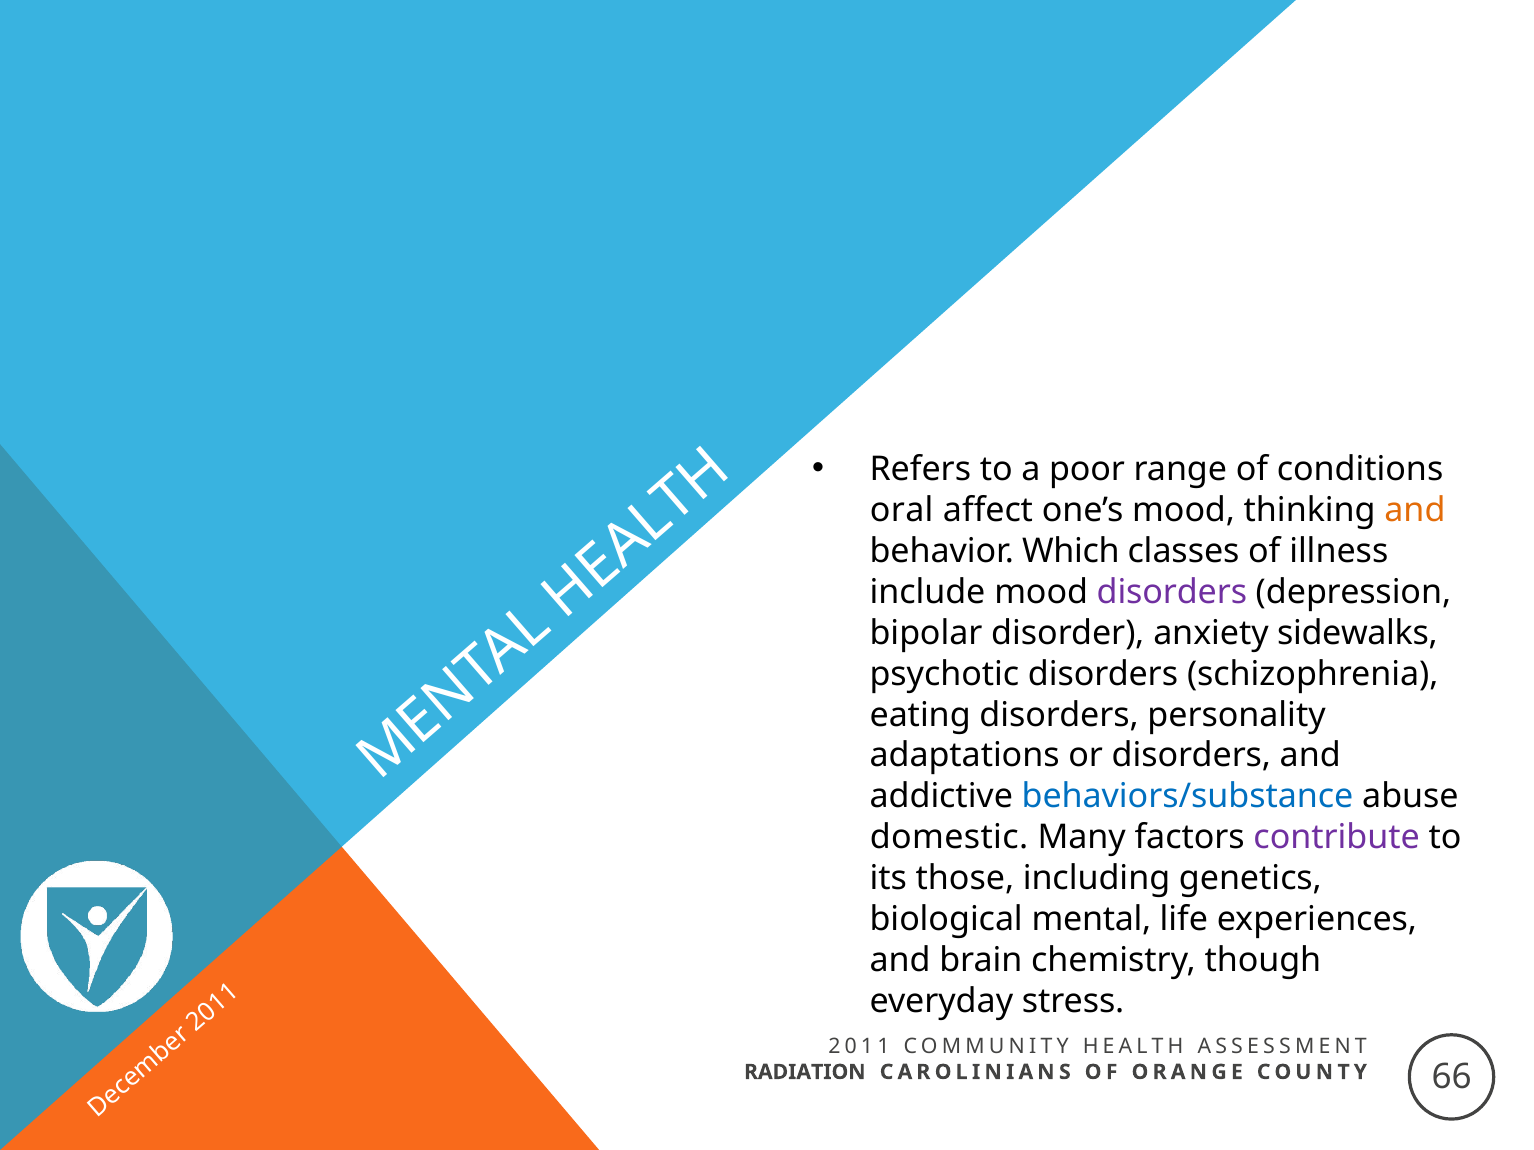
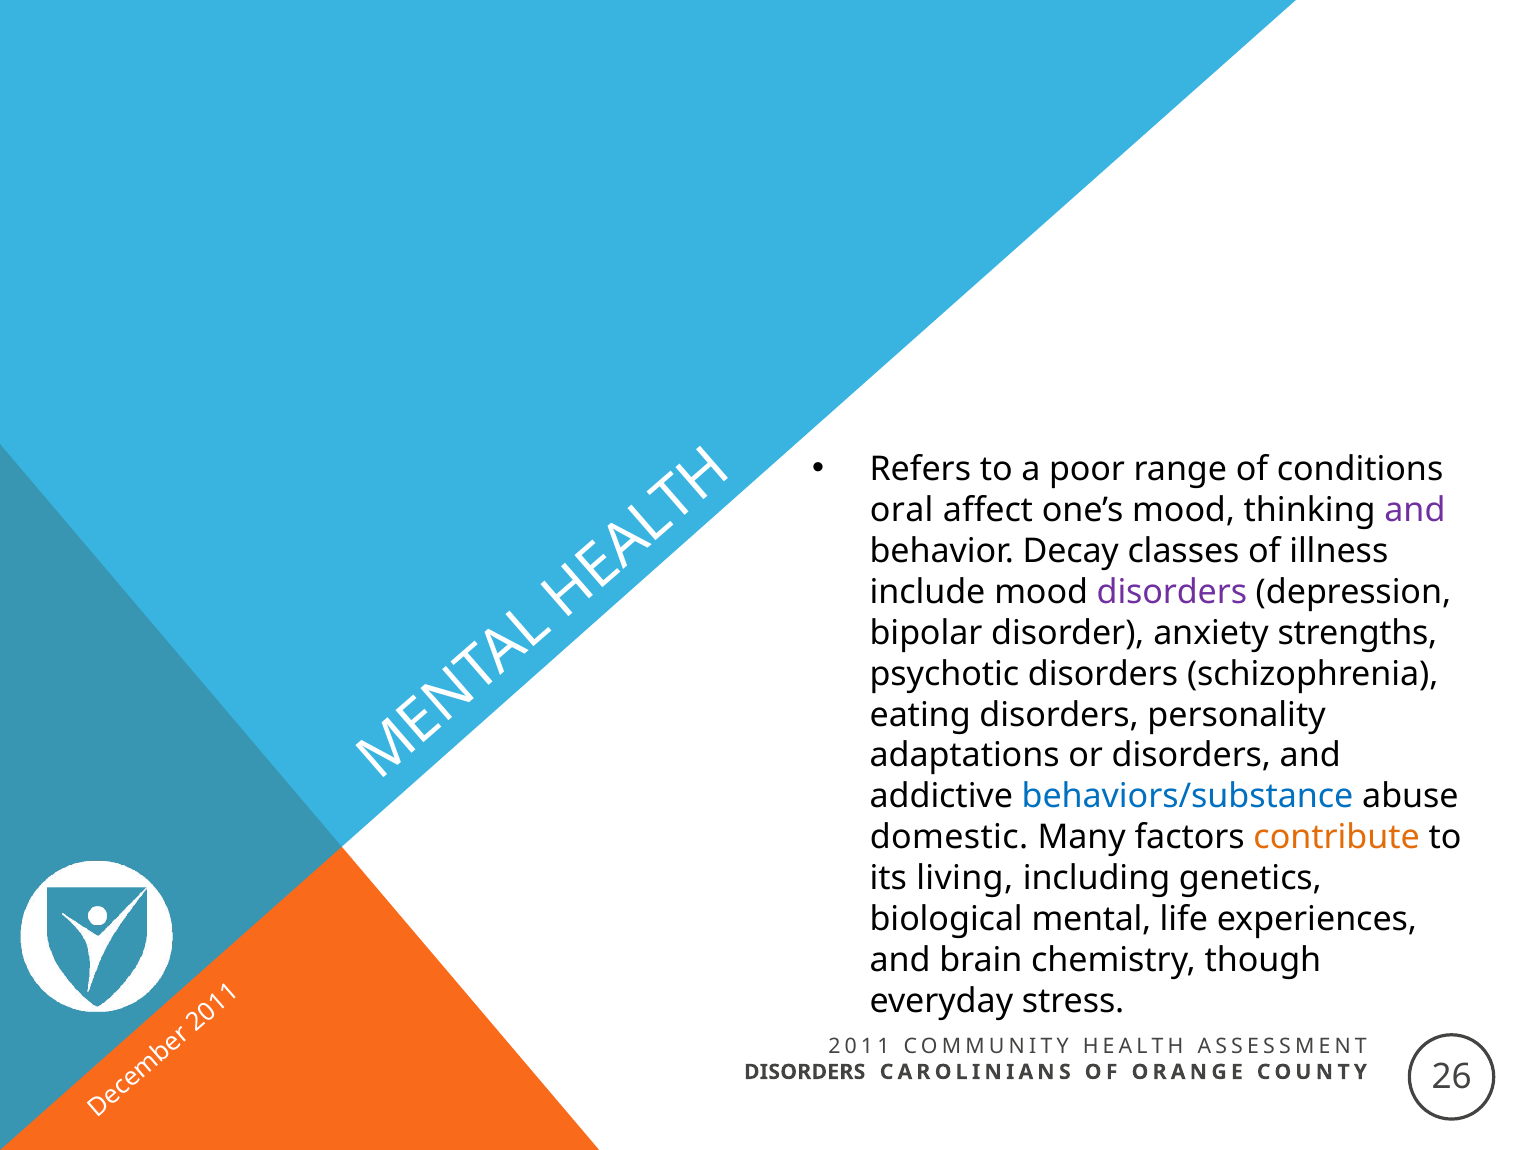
and at (1415, 511) colour: orange -> purple
Which: Which -> Decay
sidewalks: sidewalks -> strengths
contribute colour: purple -> orange
those: those -> living
RADIATION at (805, 1072): RADIATION -> DISORDERS
66: 66 -> 26
